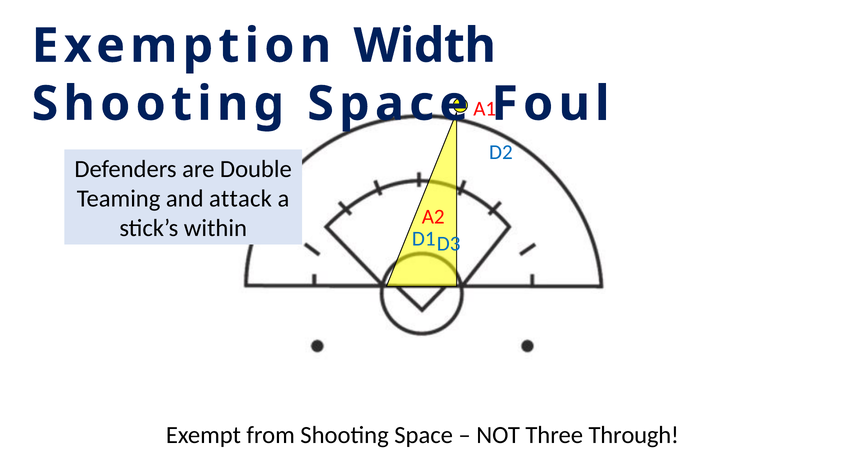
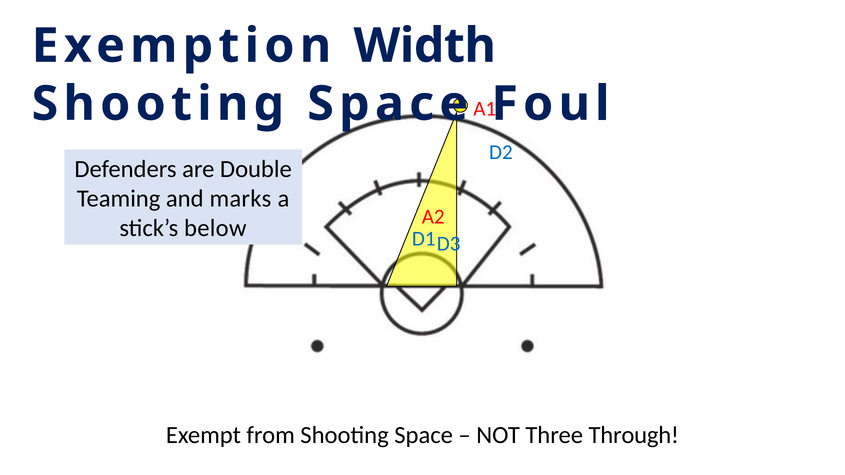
attack: attack -> marks
within: within -> below
